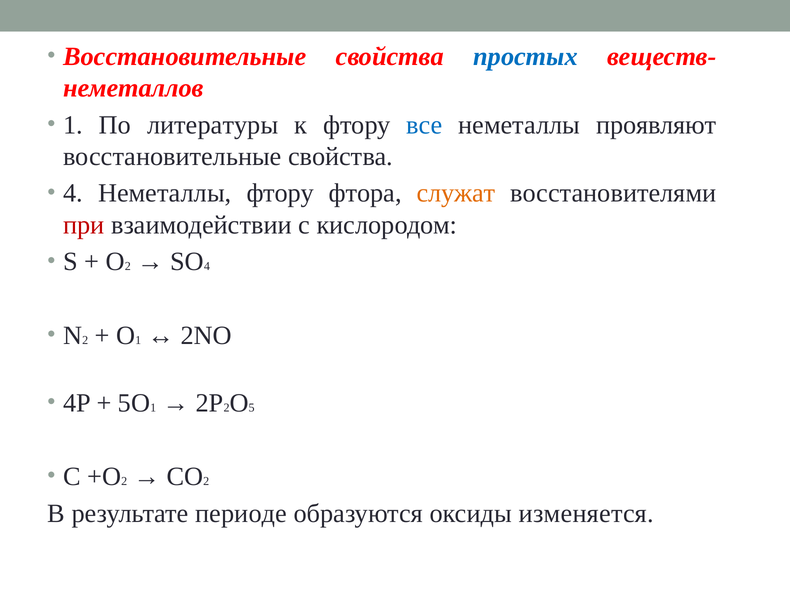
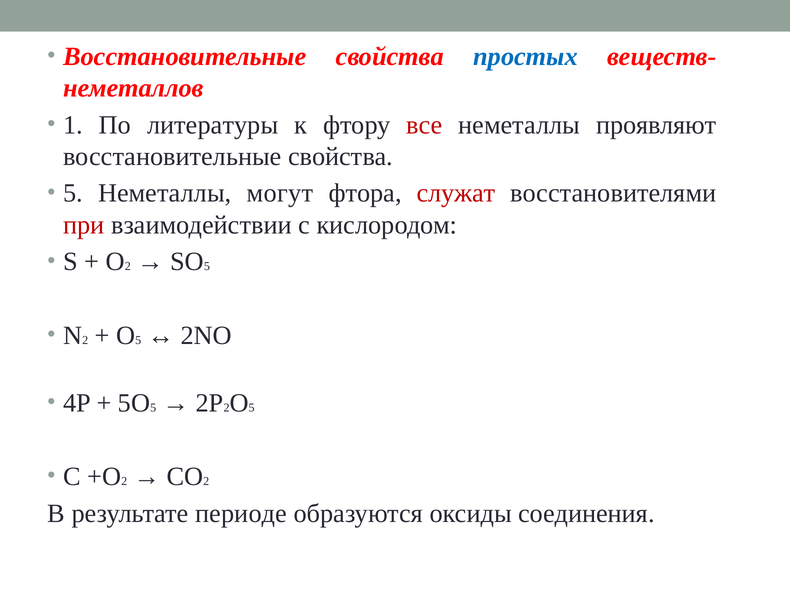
все colour: blue -> red
4 at (73, 193): 4 -> 5
Неметаллы фтору: фтору -> могут
служат colour: orange -> red
4 at (207, 267): 4 -> 5
1 at (138, 340): 1 -> 5
1 at (153, 408): 1 -> 5
изменяется: изменяется -> соединения
